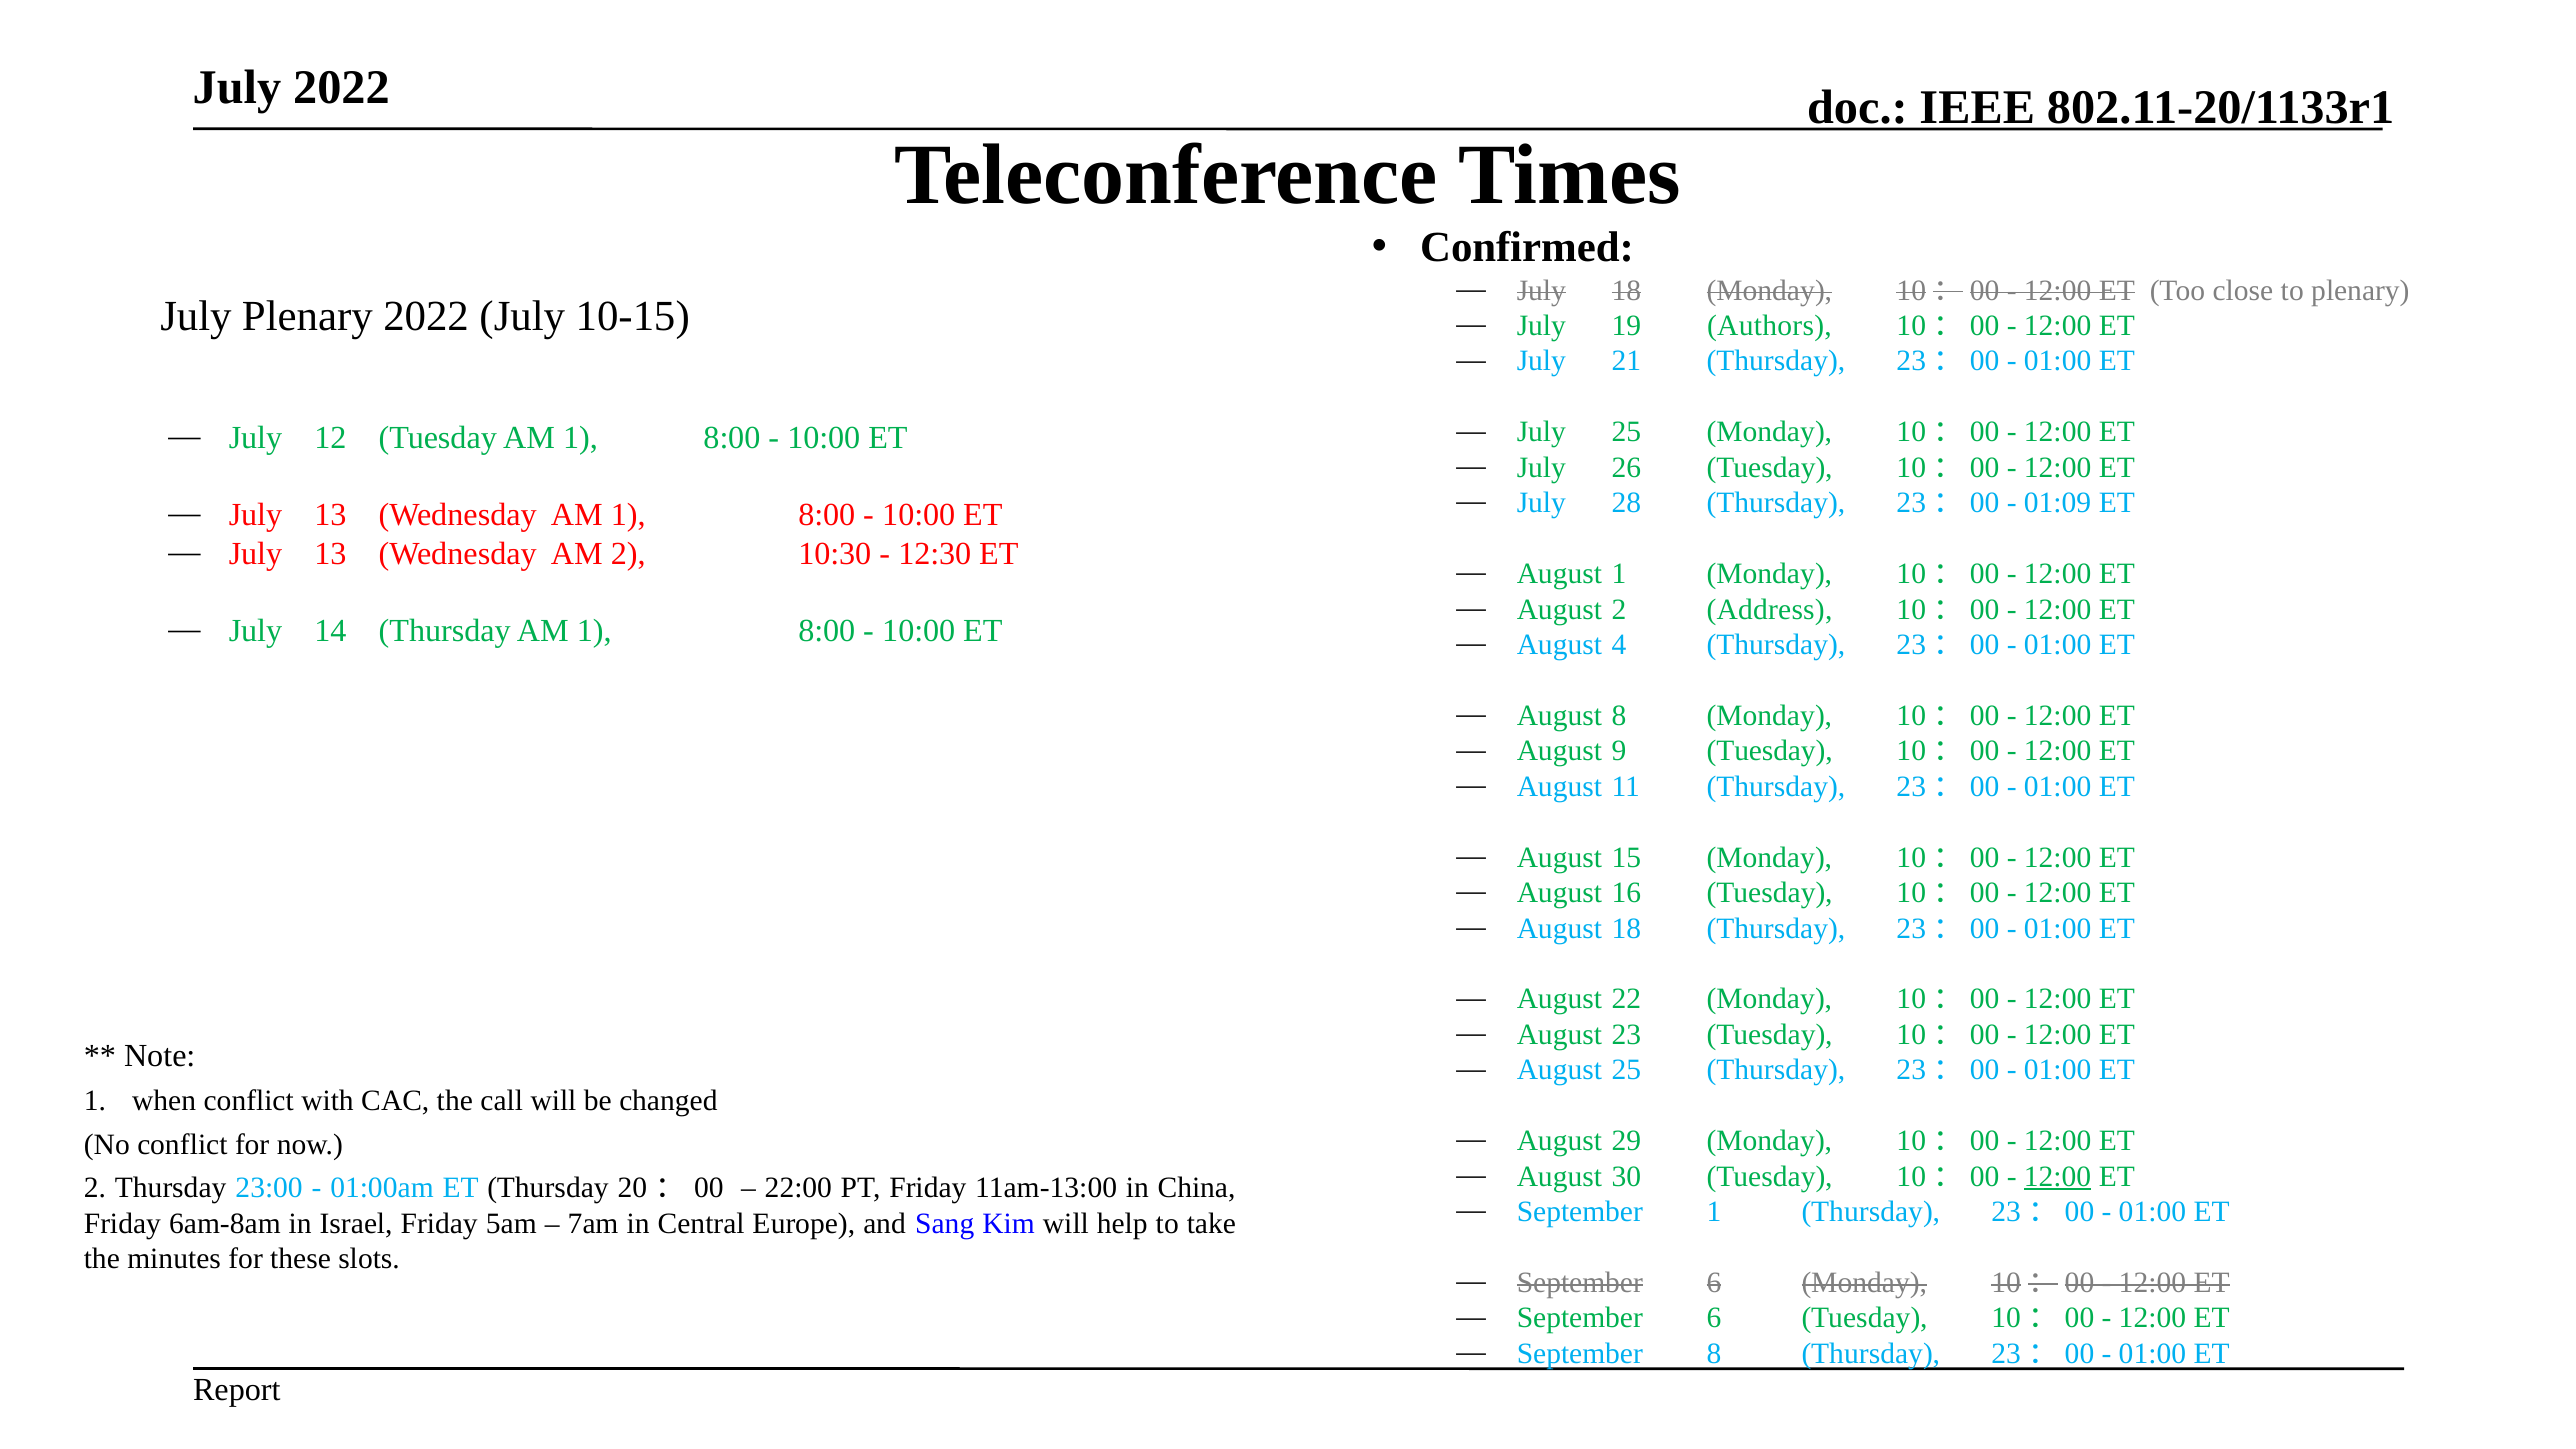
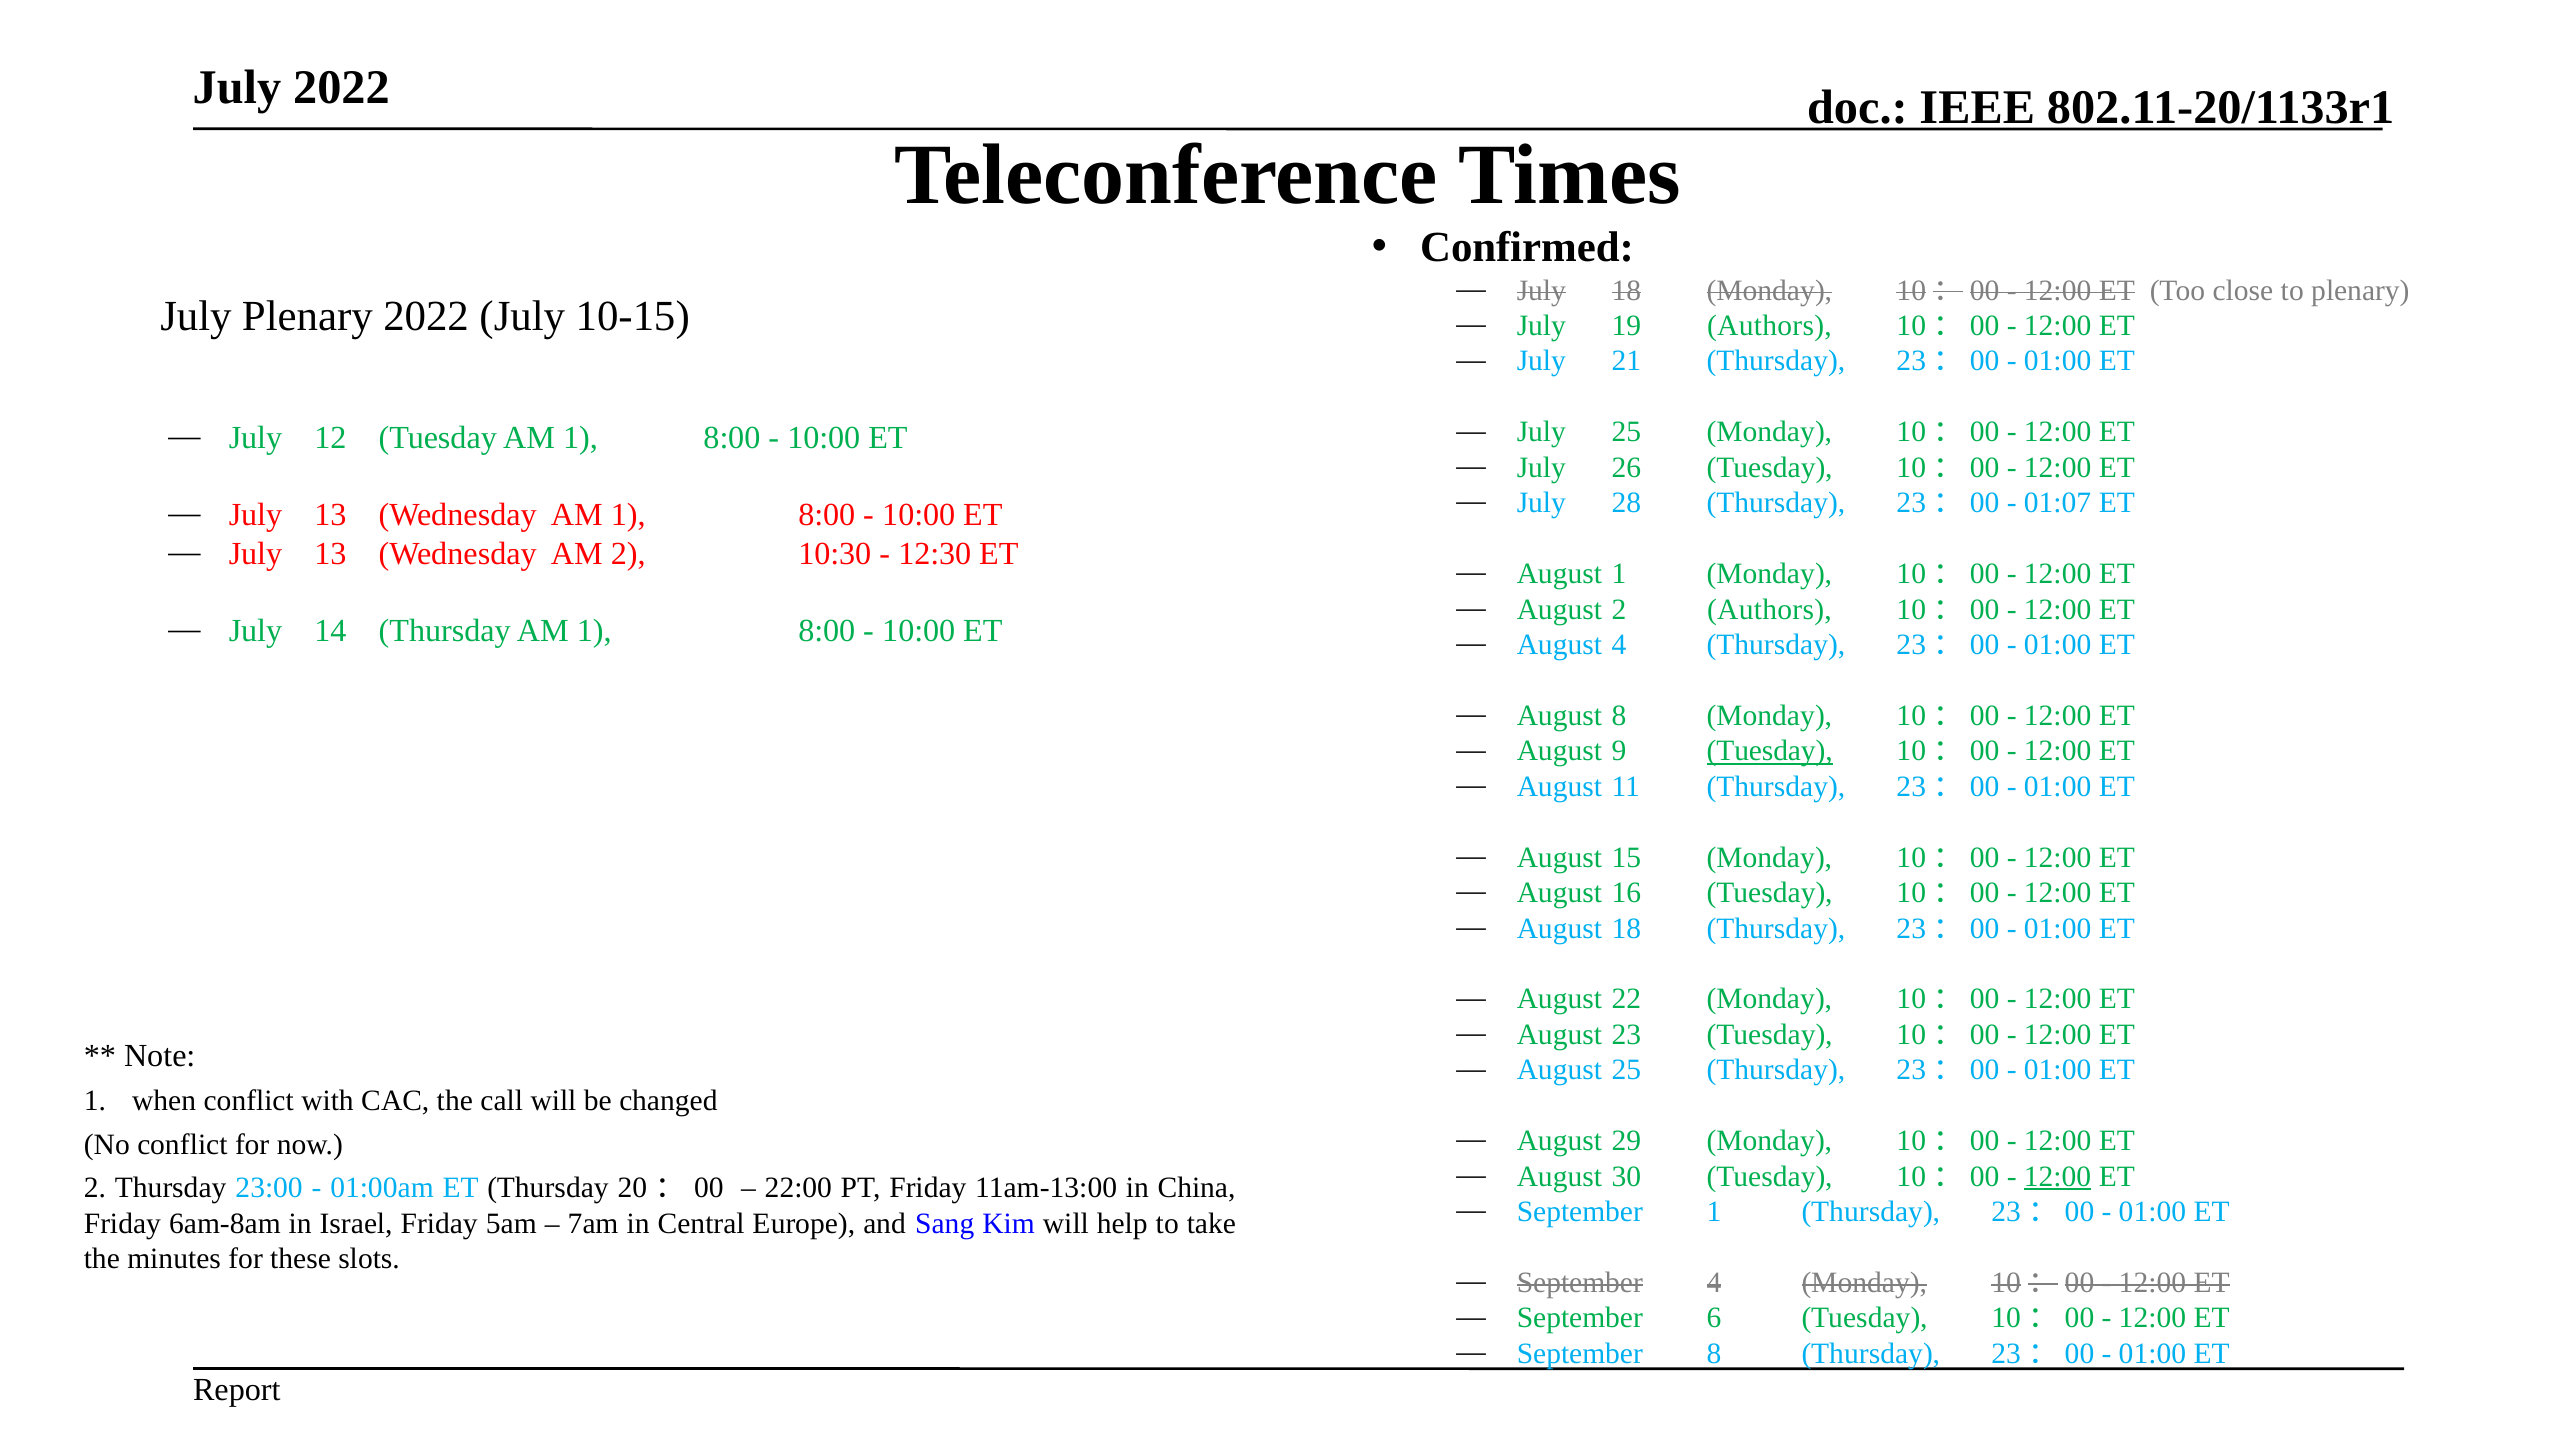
01:09: 01:09 -> 01:07
2 Address: Address -> Authors
Tuesday at (1770, 751) underline: none -> present
6 at (1714, 1283): 6 -> 4
